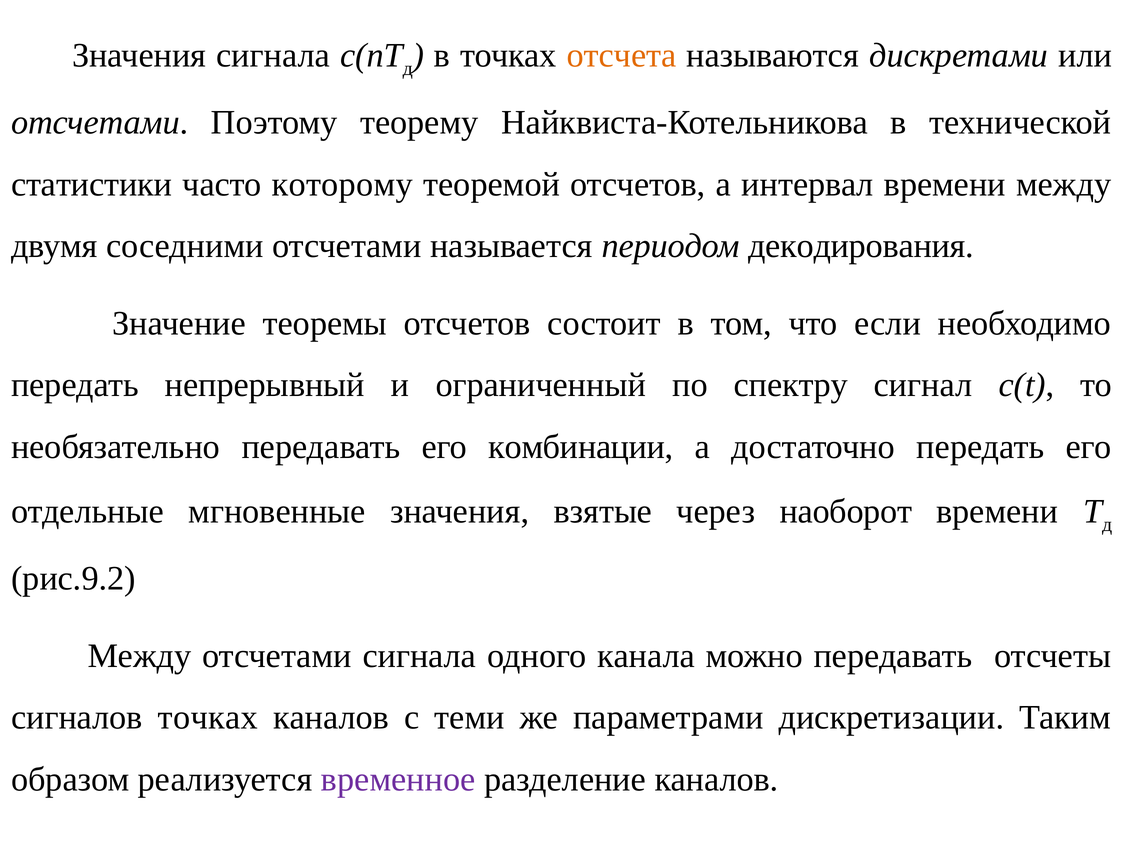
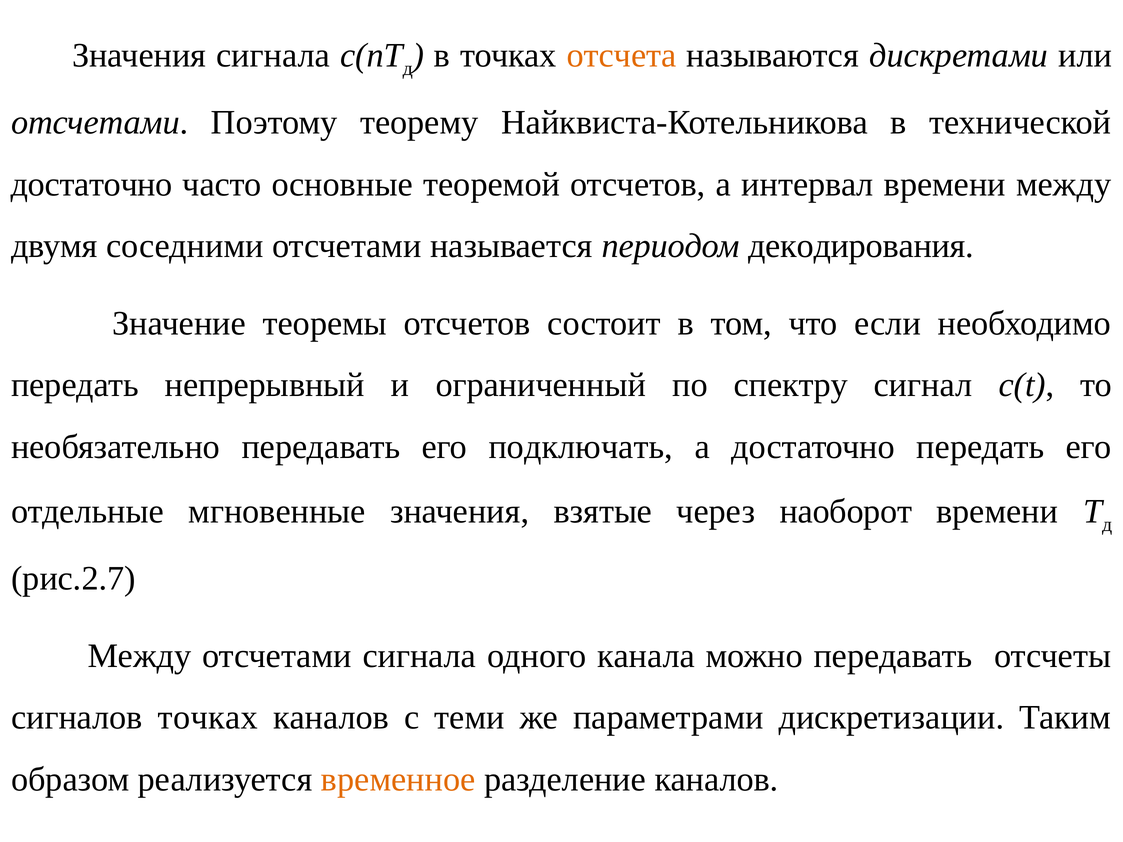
статистики at (92, 184): статистики -> достаточно
которому: которому -> основные
комбинации: комбинации -> подключать
рис.9.2: рис.9.2 -> рис.2.7
временное colour: purple -> orange
